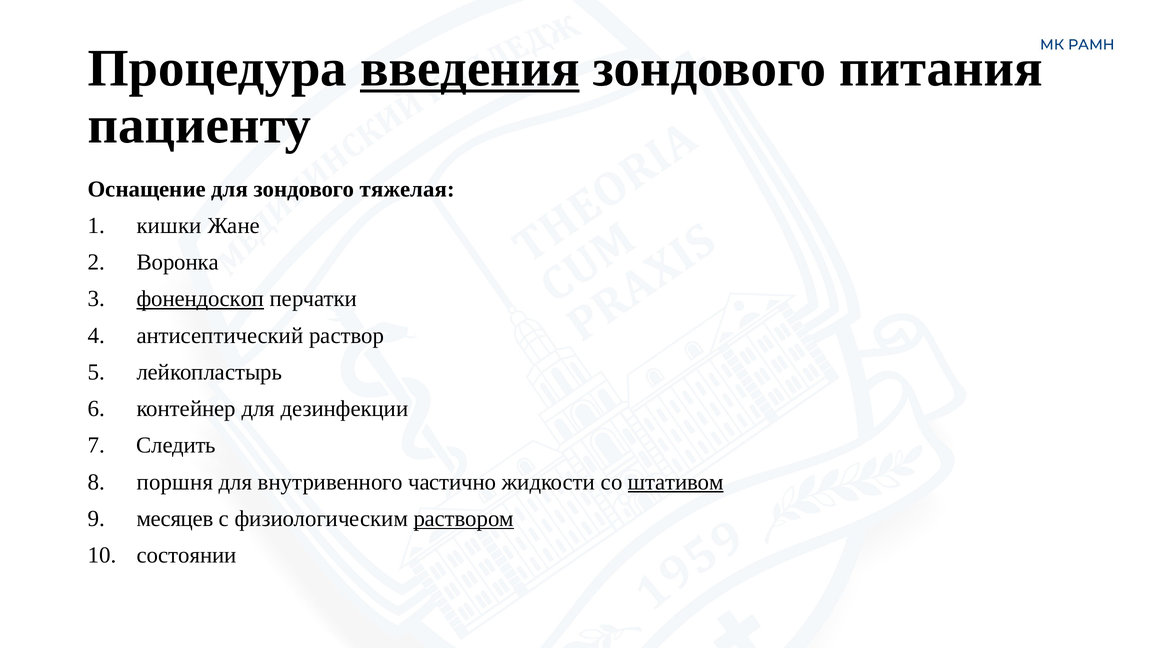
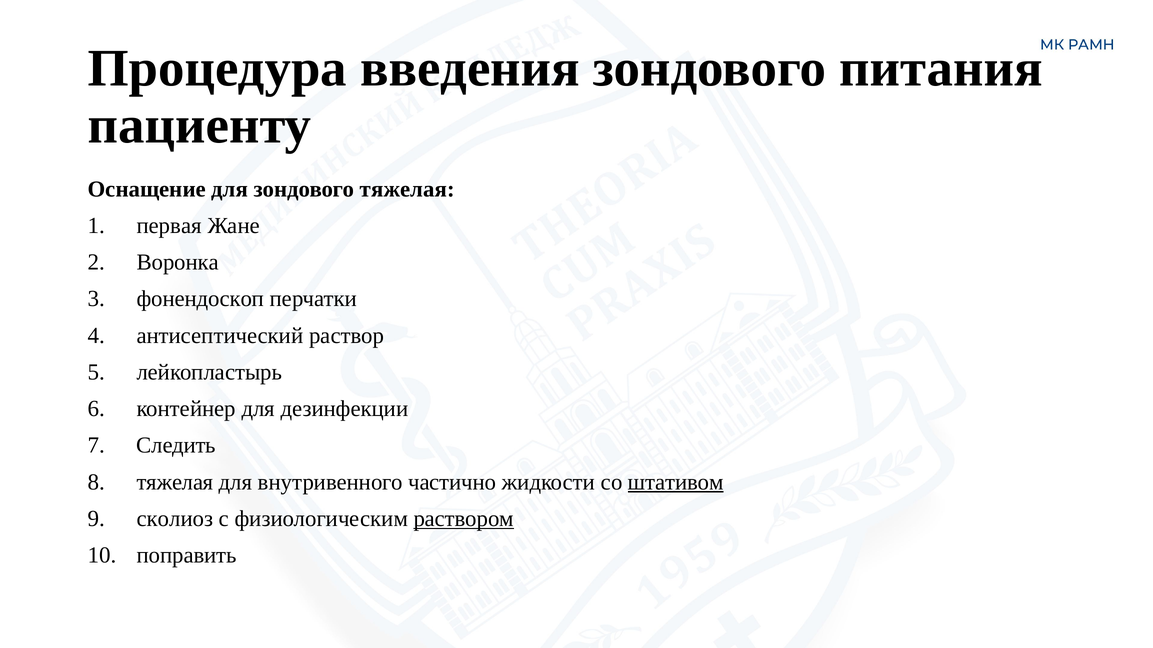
введения underline: present -> none
кишки: кишки -> первая
фонендоскоп underline: present -> none
поршня at (175, 482): поршня -> тяжелая
месяцев: месяцев -> сколиоз
состоянии: состоянии -> поправить
